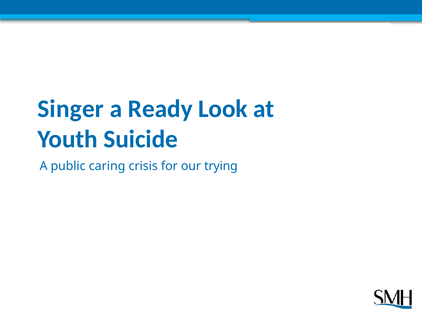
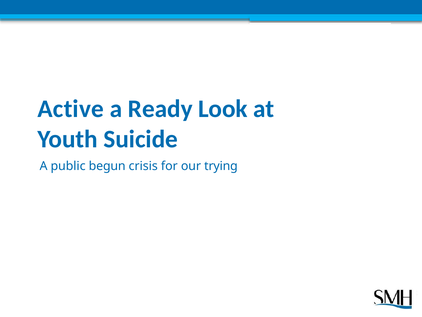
Singer: Singer -> Active
caring: caring -> begun
